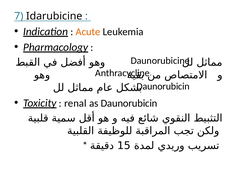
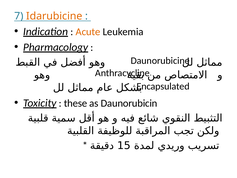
Idarubicine colour: black -> orange
Daunorubicin at (163, 86): Daunorubicin -> Encapsulated
renal: renal -> these
